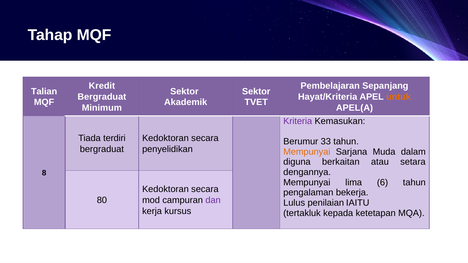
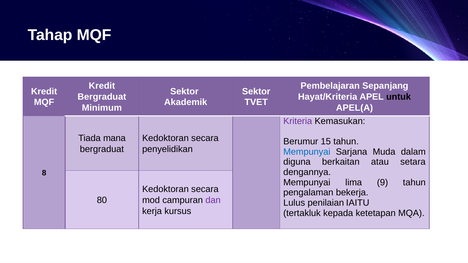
Talian at (44, 91): Talian -> Kredit
untuk colour: orange -> black
terdiri: terdiri -> mana
33: 33 -> 15
Mempunyai at (307, 152) colour: orange -> blue
6: 6 -> 9
